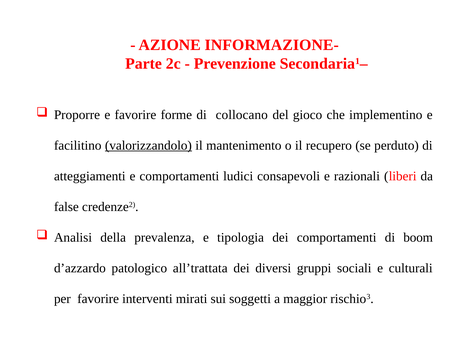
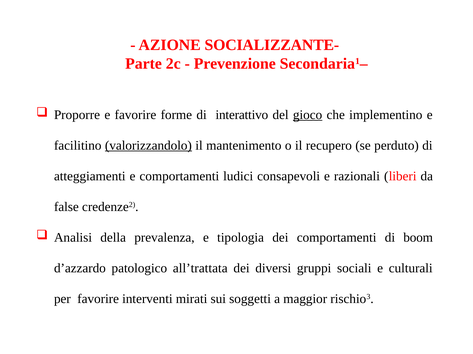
INFORMAZIONE-: INFORMAZIONE- -> SOCIALIZZANTE-
collocano: collocano -> interattivo
gioco underline: none -> present
